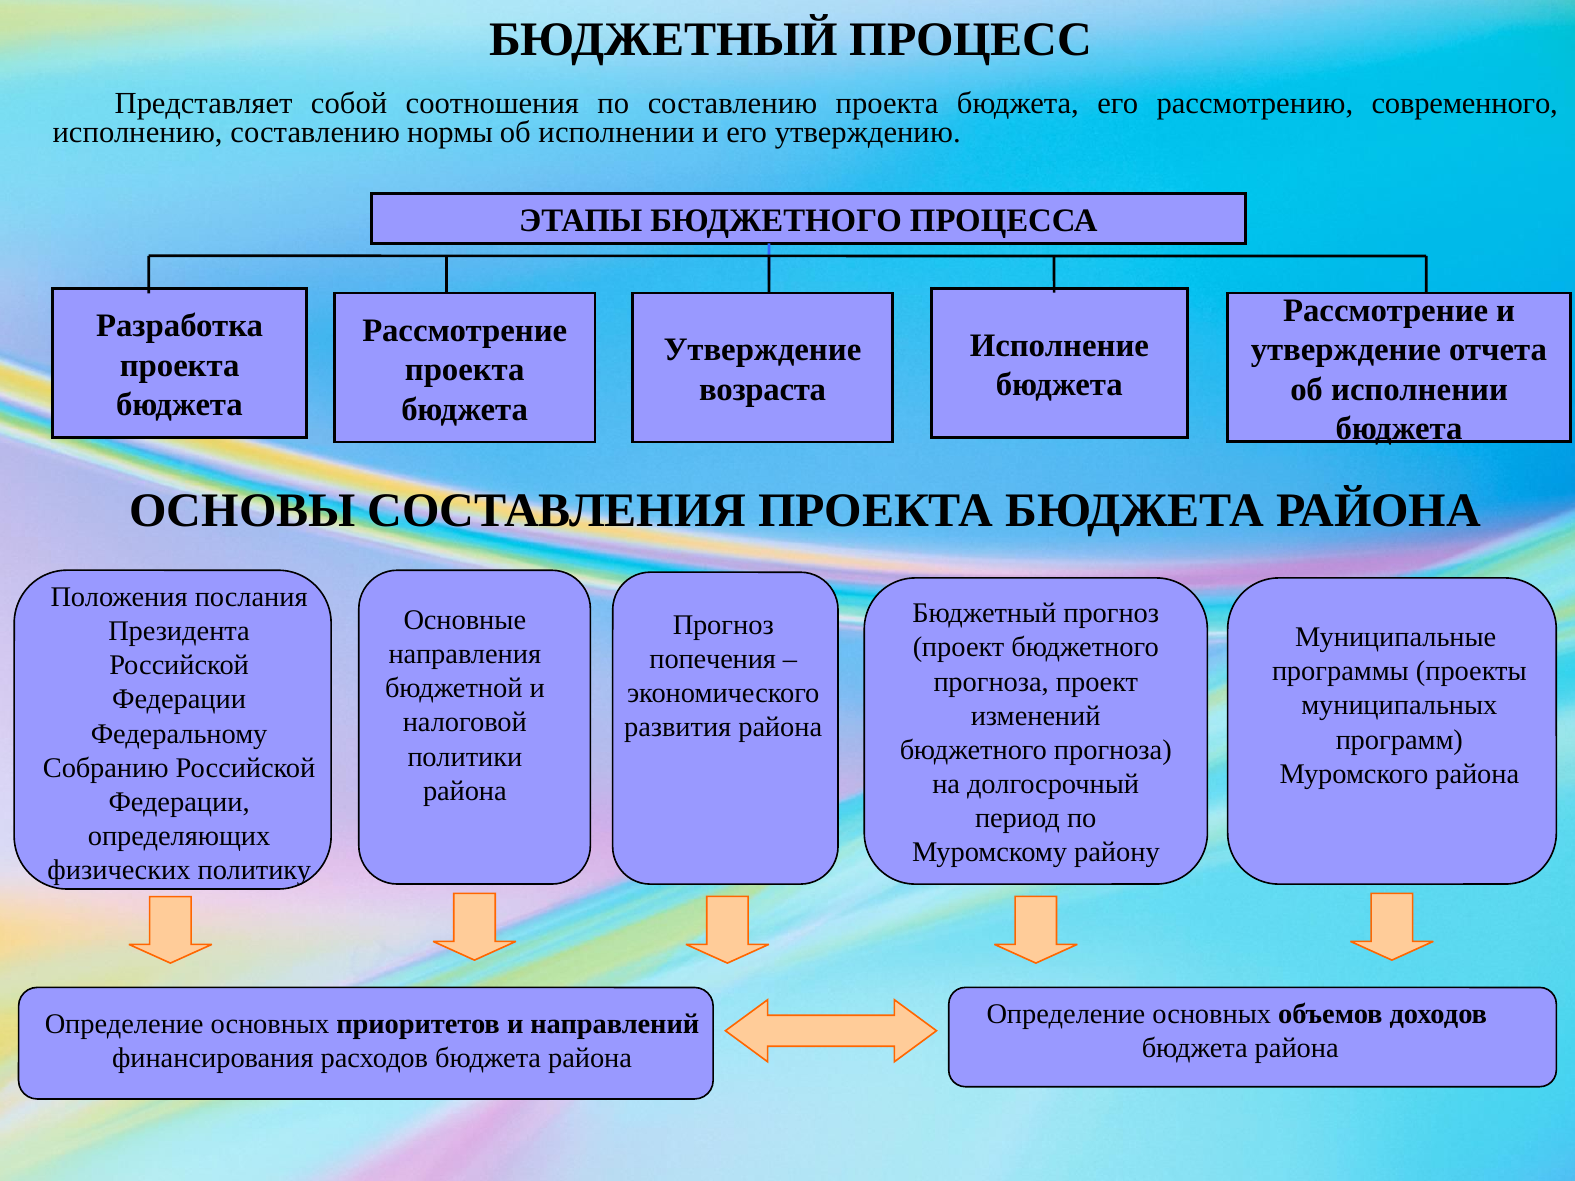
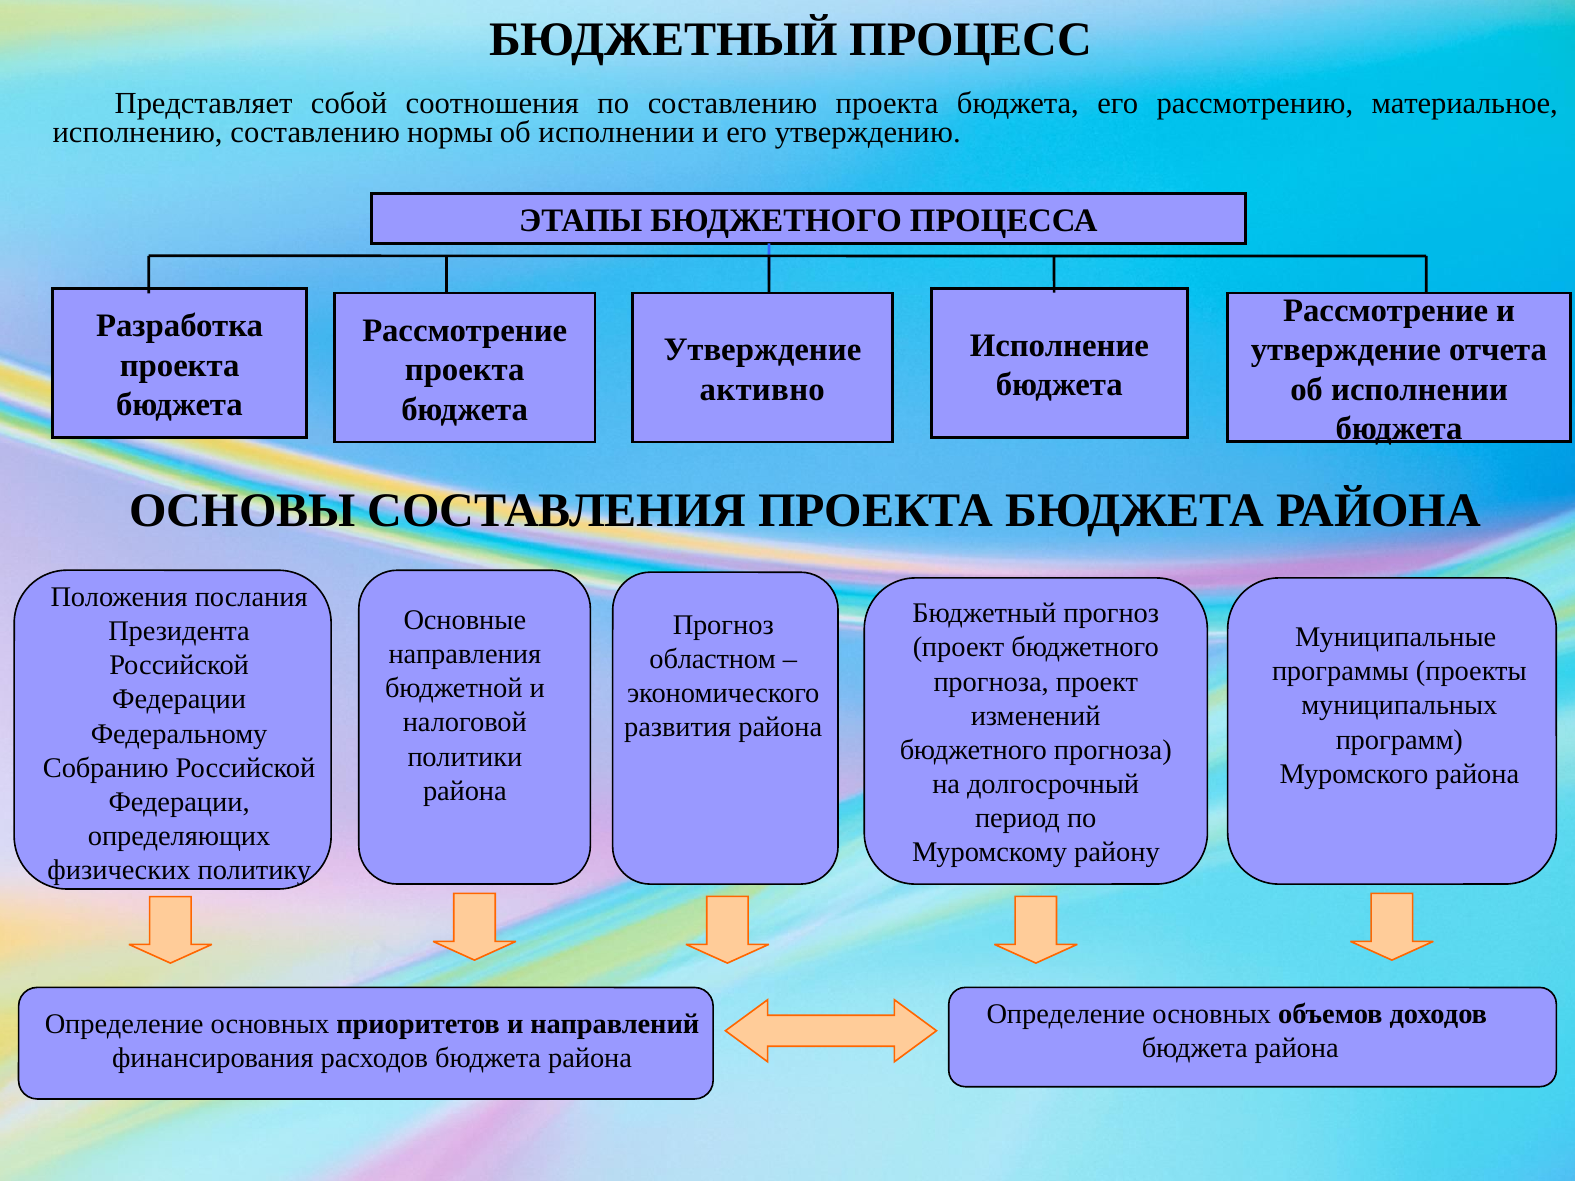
современного: современного -> материальное
возраста: возраста -> активно
попечения: попечения -> областном
